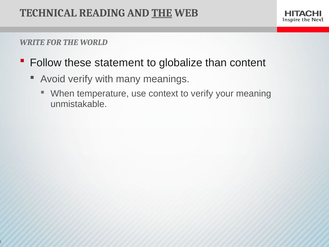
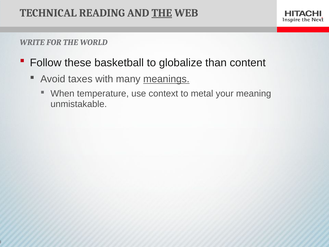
statement: statement -> basketball
Avoid verify: verify -> taxes
meanings underline: none -> present
to verify: verify -> metal
